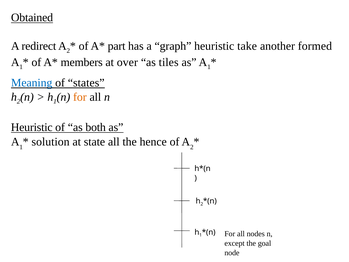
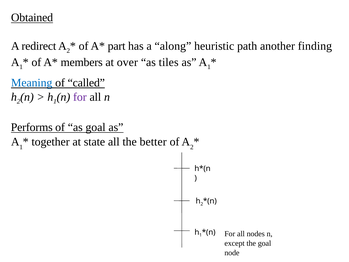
graph: graph -> along
take: take -> path
formed: formed -> finding
states: states -> called
for at (80, 97) colour: orange -> purple
Heuristic at (32, 127): Heuristic -> Performs
as both: both -> goal
solution: solution -> together
hence: hence -> better
